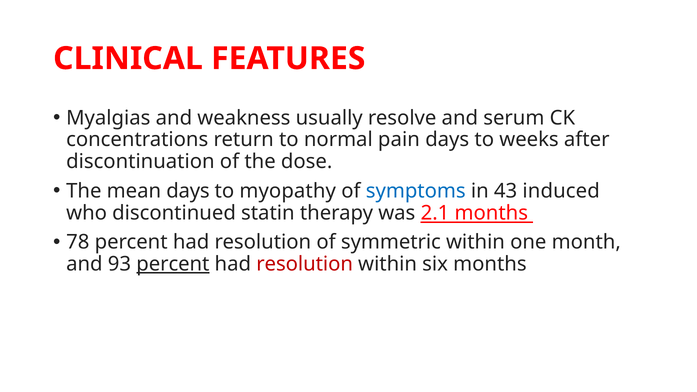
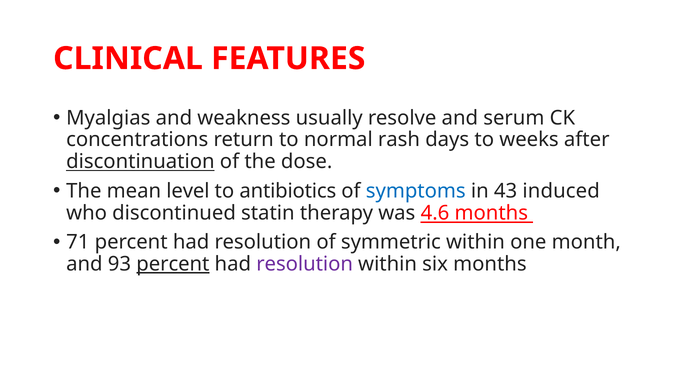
pain: pain -> rash
discontinuation underline: none -> present
mean days: days -> level
myopathy: myopathy -> antibiotics
2.1: 2.1 -> 4.6
78: 78 -> 71
resolution at (305, 264) colour: red -> purple
